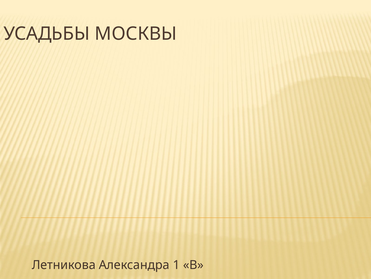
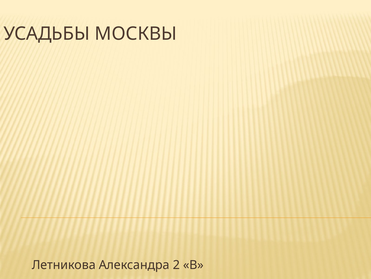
1: 1 -> 2
